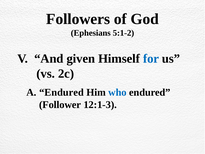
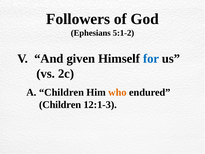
A Endured: Endured -> Children
who colour: blue -> orange
Follower at (60, 104): Follower -> Children
